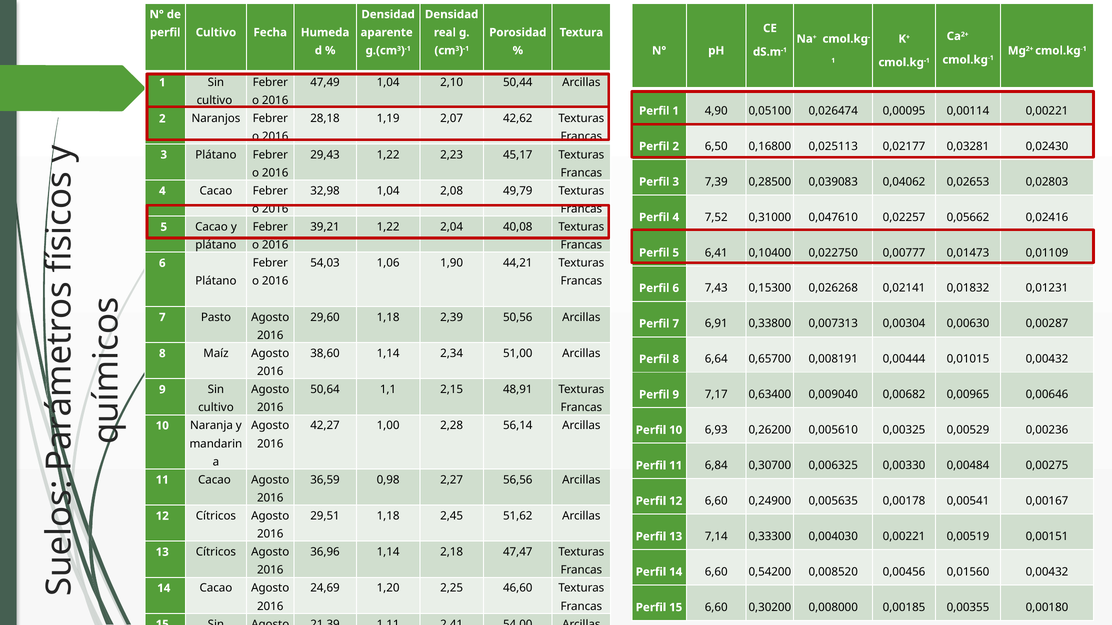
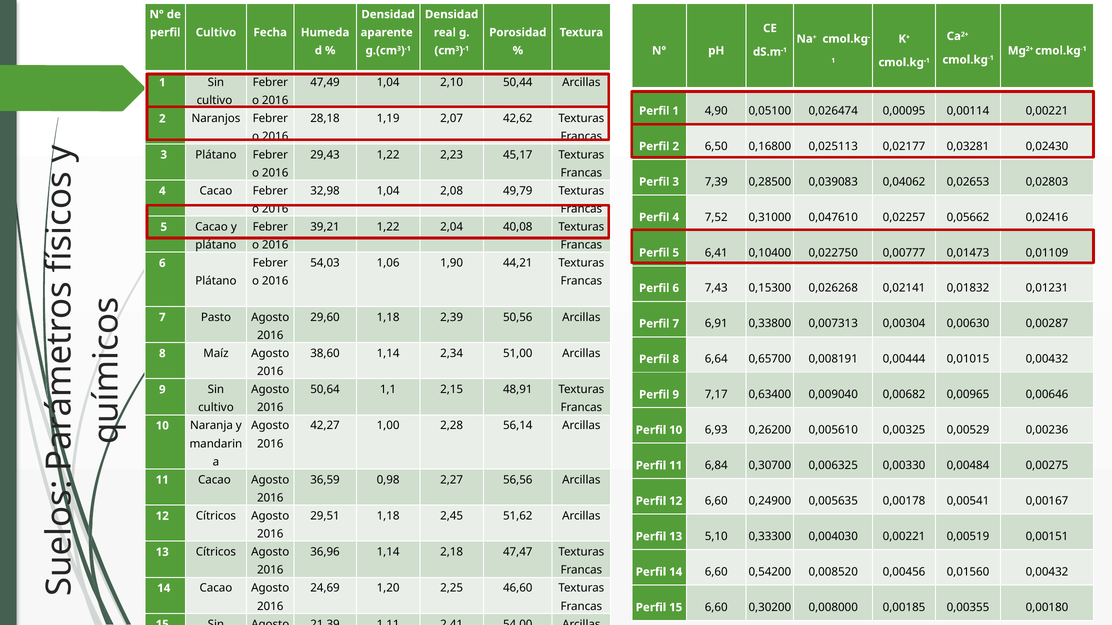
7,14: 7,14 -> 5,10
